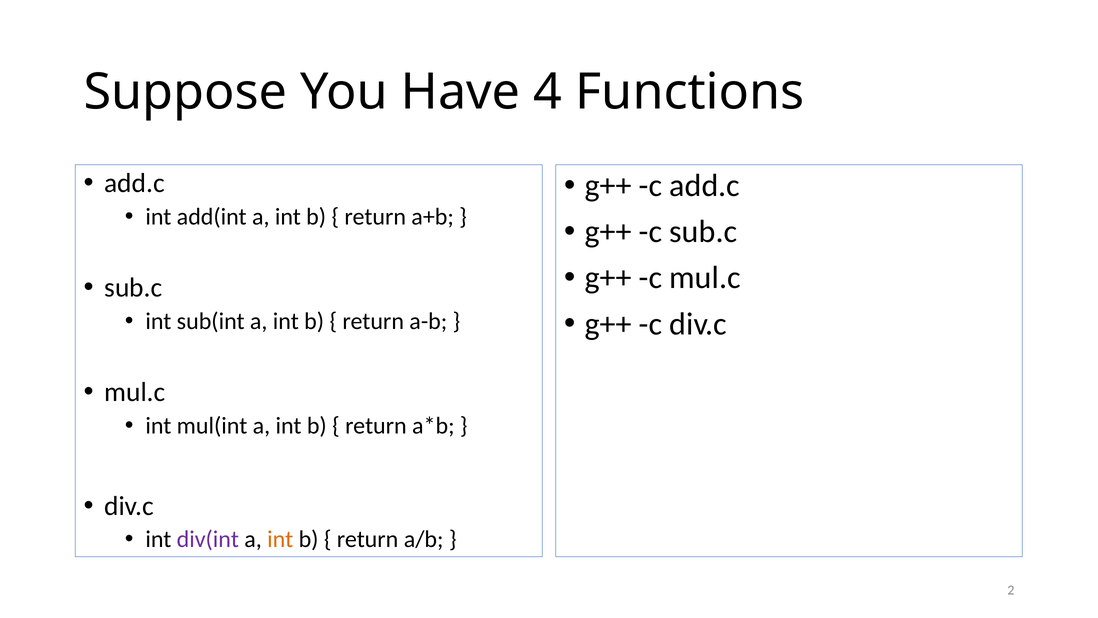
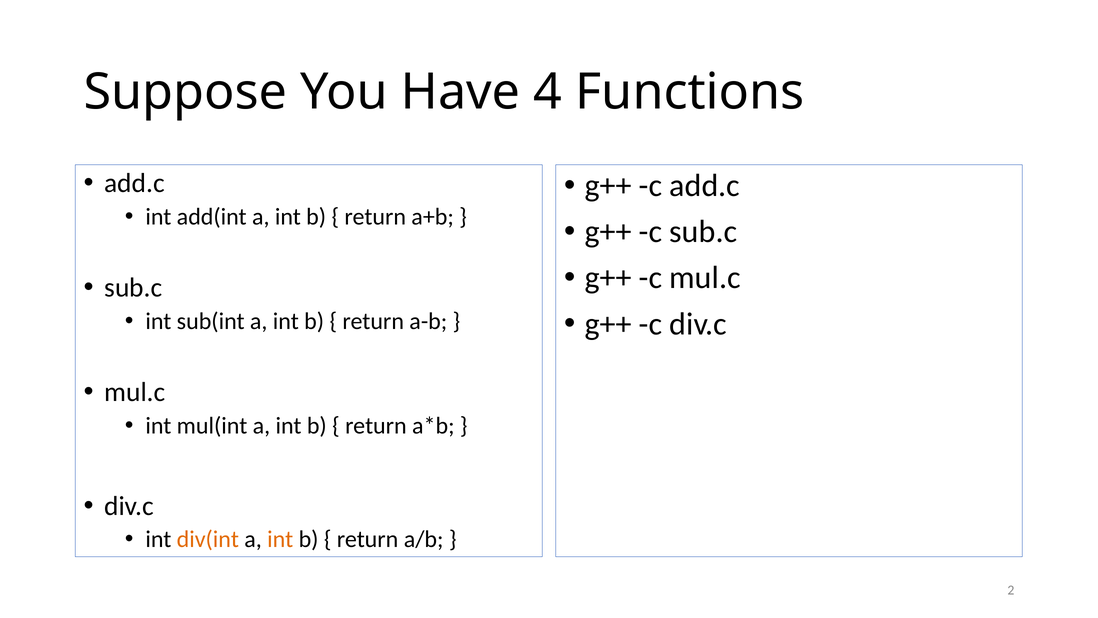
div(int colour: purple -> orange
